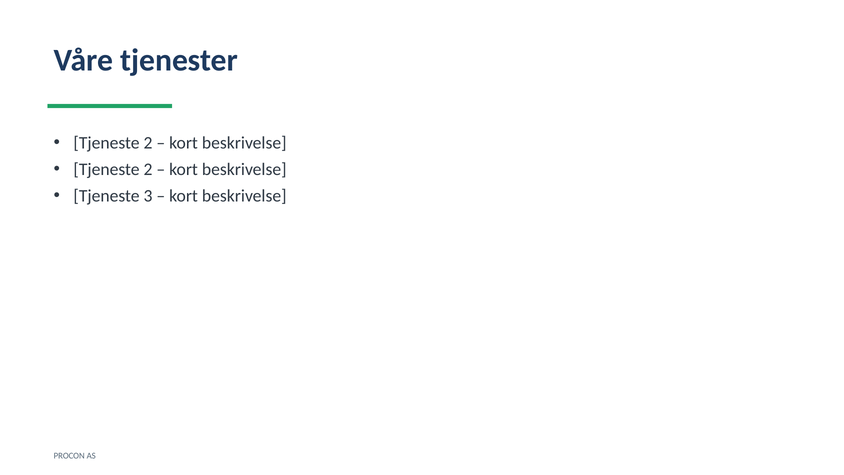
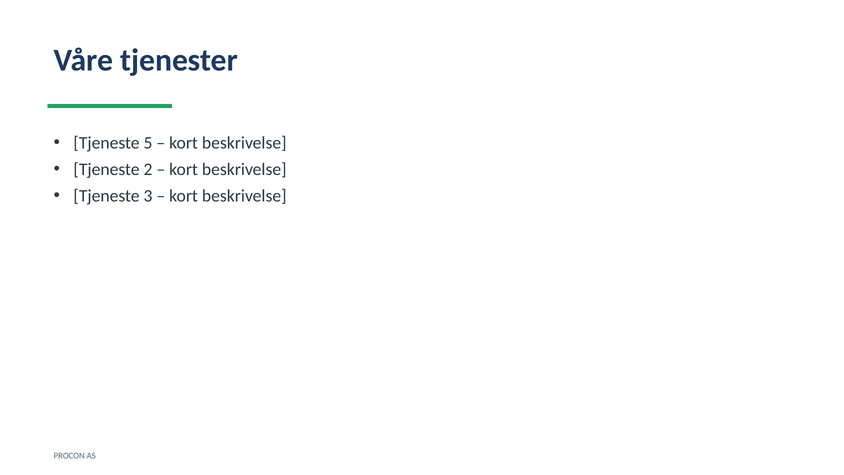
2 at (148, 143): 2 -> 5
